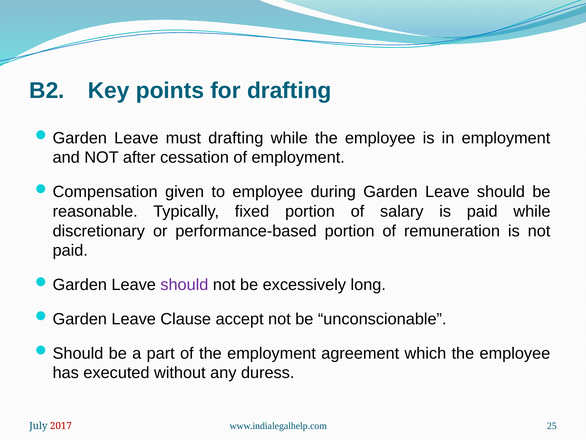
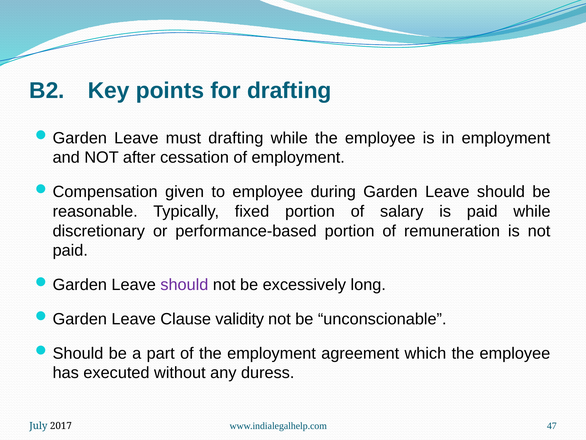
accept: accept -> validity
2017 colour: red -> black
25: 25 -> 47
